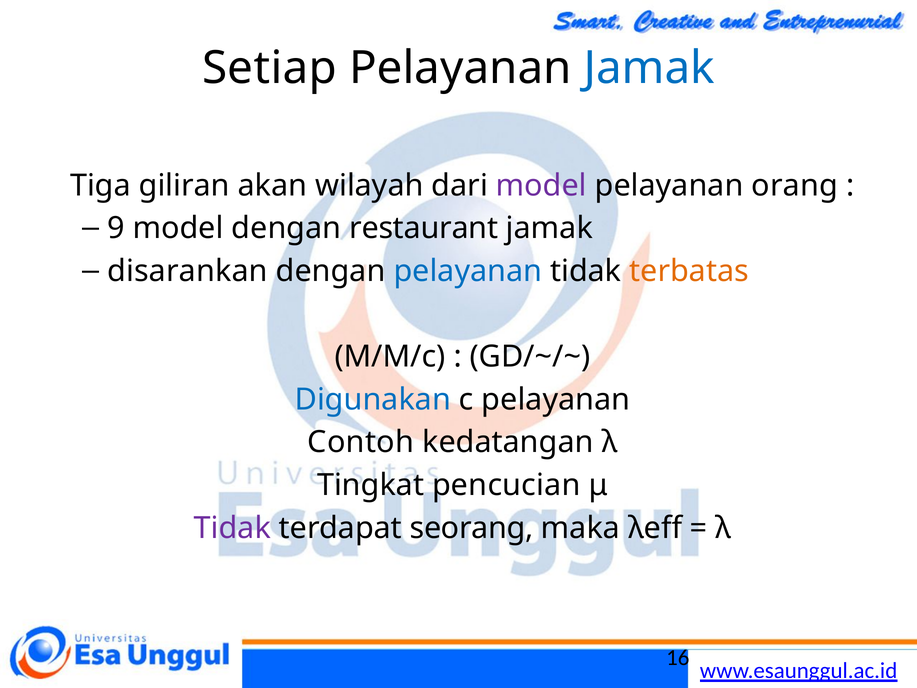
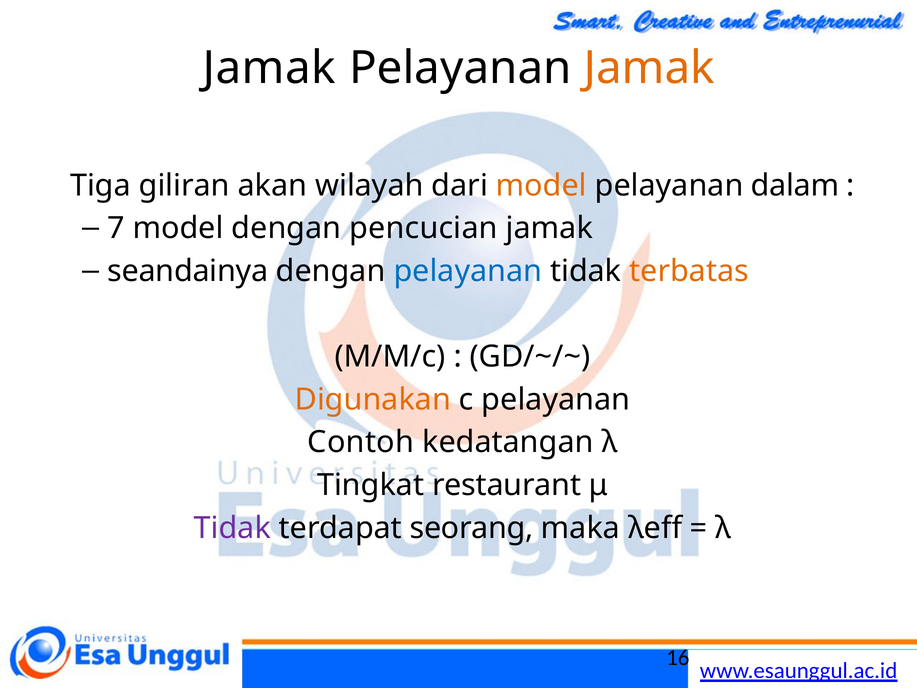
Setiap at (269, 68): Setiap -> Jamak
Jamak at (649, 68) colour: blue -> orange
model at (541, 185) colour: purple -> orange
orang: orang -> dalam
9: 9 -> 7
restaurant: restaurant -> pencucian
disarankan: disarankan -> seandainya
Digunakan colour: blue -> orange
pencucian: pencucian -> restaurant
